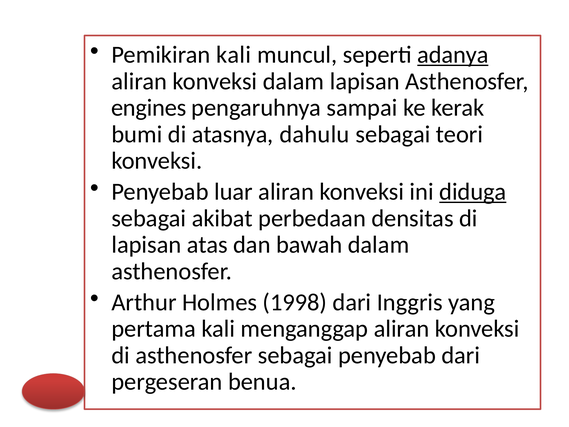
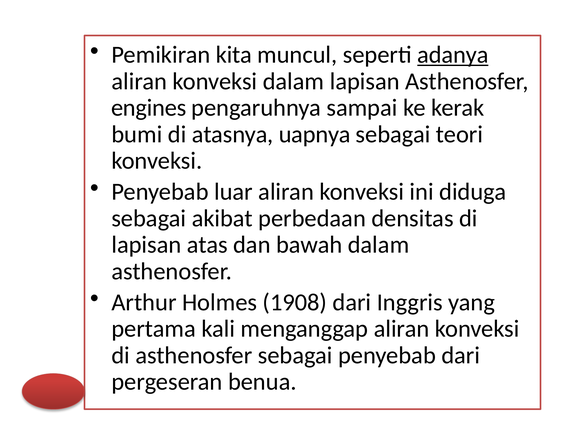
Pemikiran kali: kali -> kita
dahulu: dahulu -> uapnya
diduga underline: present -> none
1998: 1998 -> 1908
